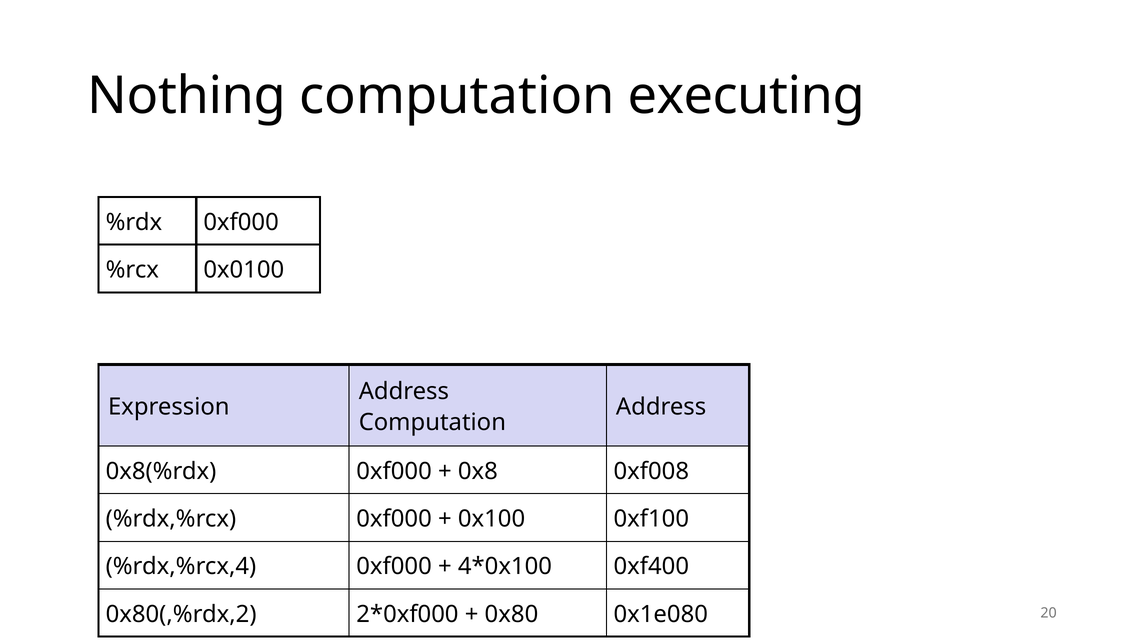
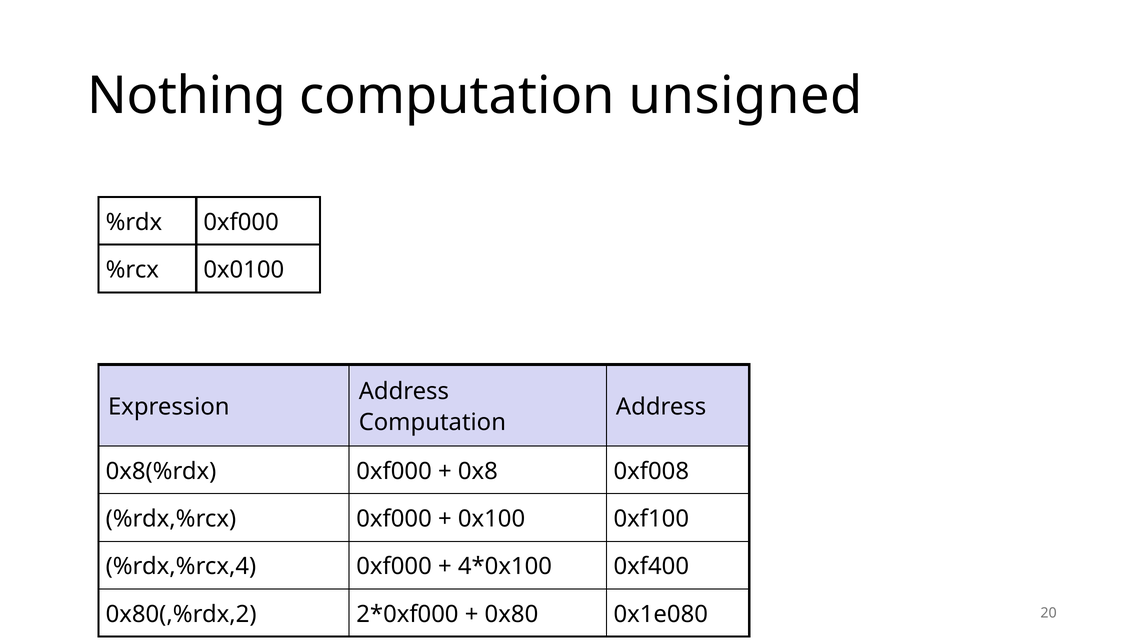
executing: executing -> unsigned
